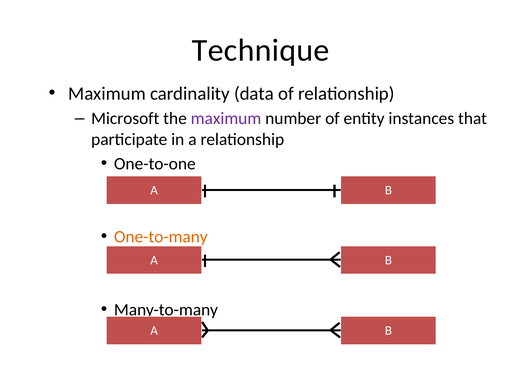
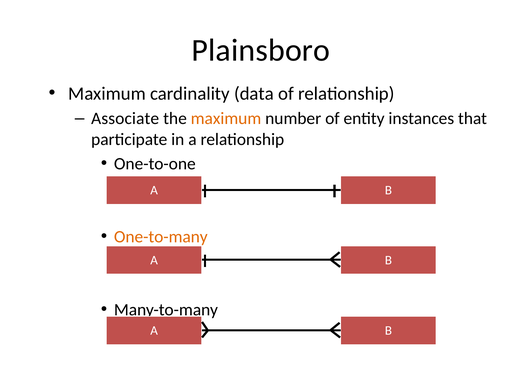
Technique: Technique -> Plainsboro
Microsoft: Microsoft -> Associate
maximum at (226, 119) colour: purple -> orange
